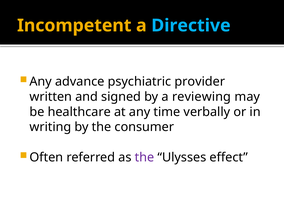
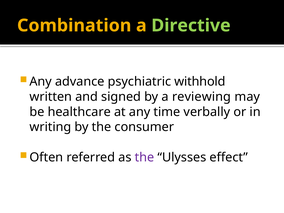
Incompetent: Incompetent -> Combination
Directive colour: light blue -> light green
provider: provider -> withhold
